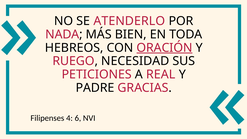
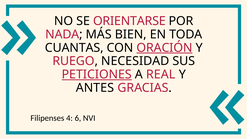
ATENDERLO: ATENDERLO -> ORIENTARSE
HEBREOS: HEBREOS -> CUANTAS
PETICIONES underline: none -> present
PADRE: PADRE -> ANTES
